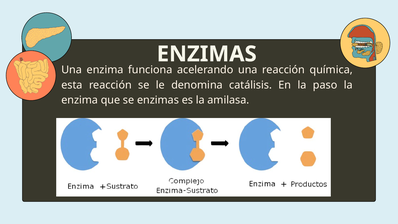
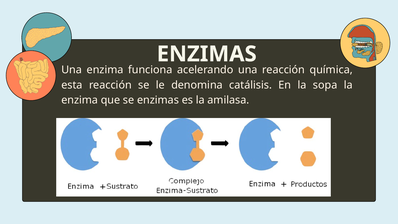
paso: paso -> sopa
